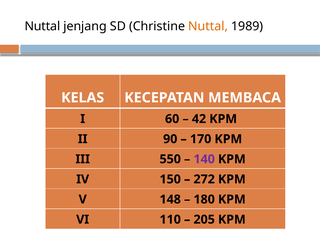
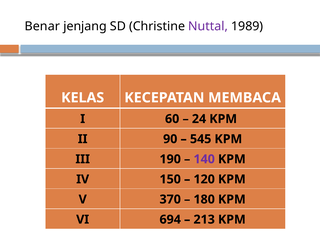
Nuttal at (42, 26): Nuttal -> Benar
Nuttal at (208, 26) colour: orange -> purple
42: 42 -> 24
170: 170 -> 545
550: 550 -> 190
272: 272 -> 120
148: 148 -> 370
110: 110 -> 694
205: 205 -> 213
